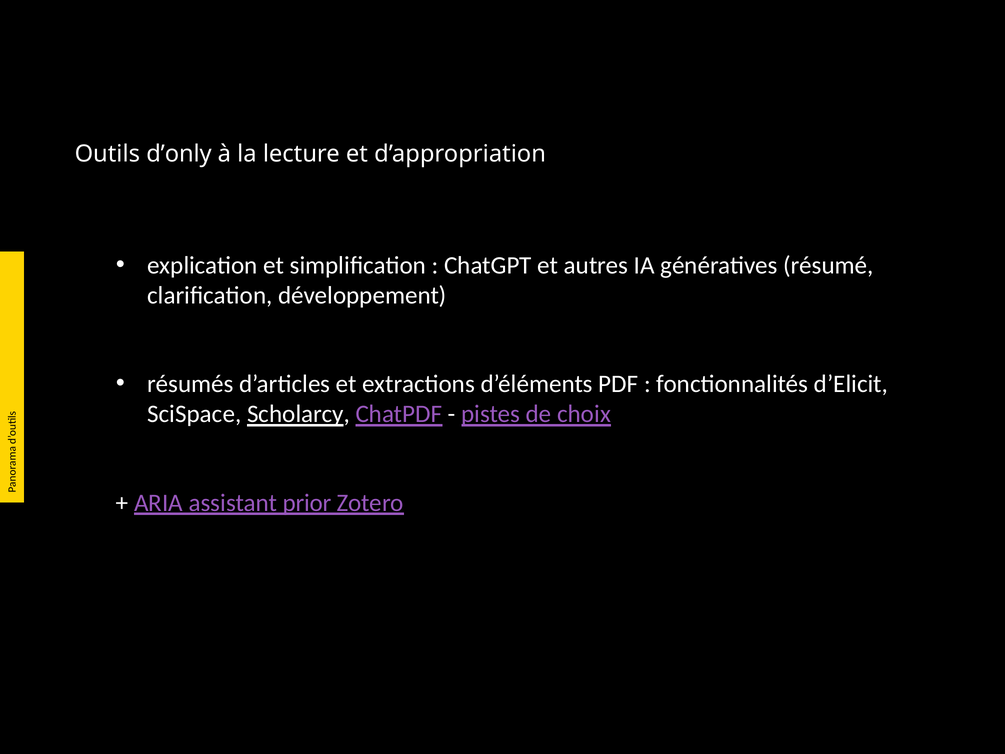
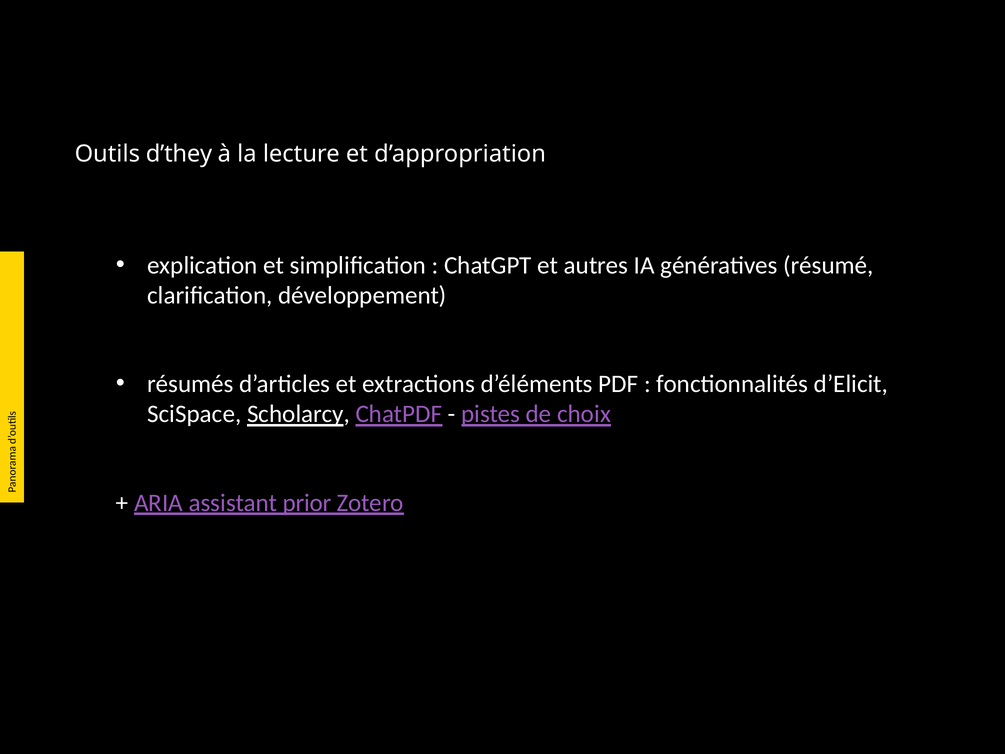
d’only: d’only -> d’they
